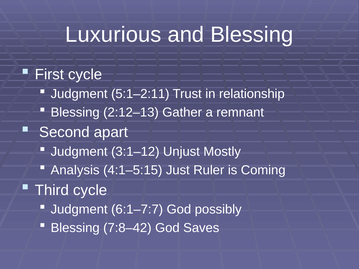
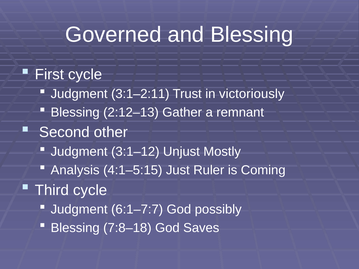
Luxurious: Luxurious -> Governed
5:1–2:11: 5:1–2:11 -> 3:1–2:11
relationship: relationship -> victoriously
apart: apart -> other
7:8–42: 7:8–42 -> 7:8–18
